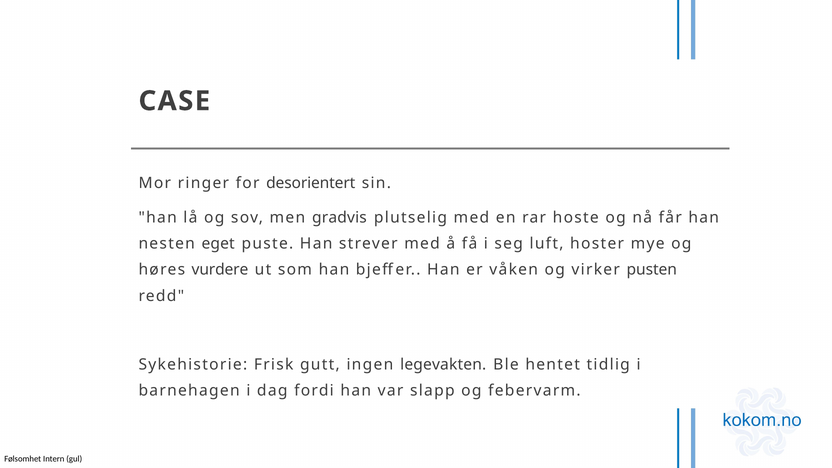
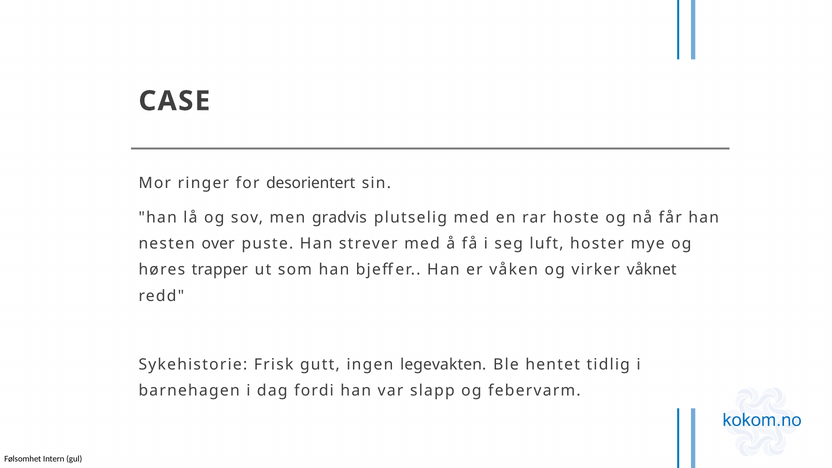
eget: eget -> over
vurdere: vurdere -> trapper
pusten: pusten -> våknet
